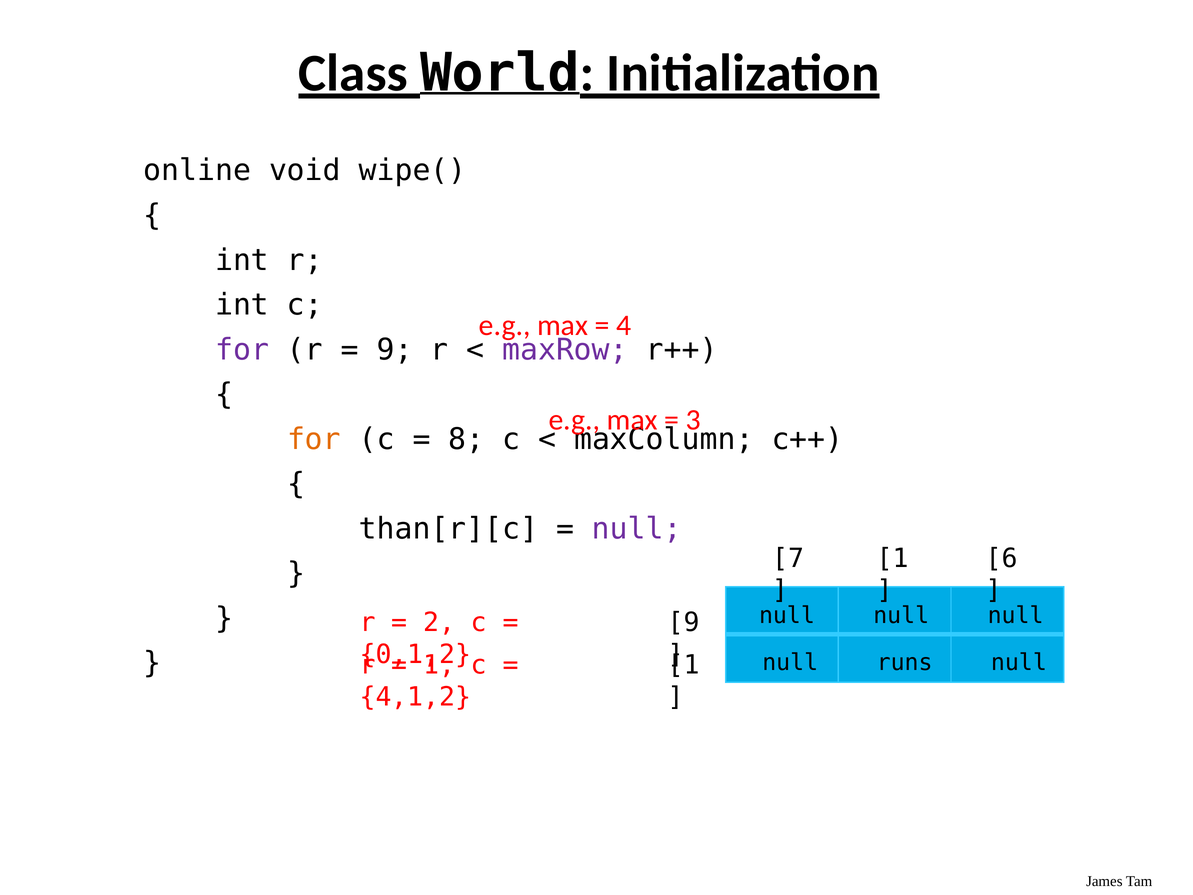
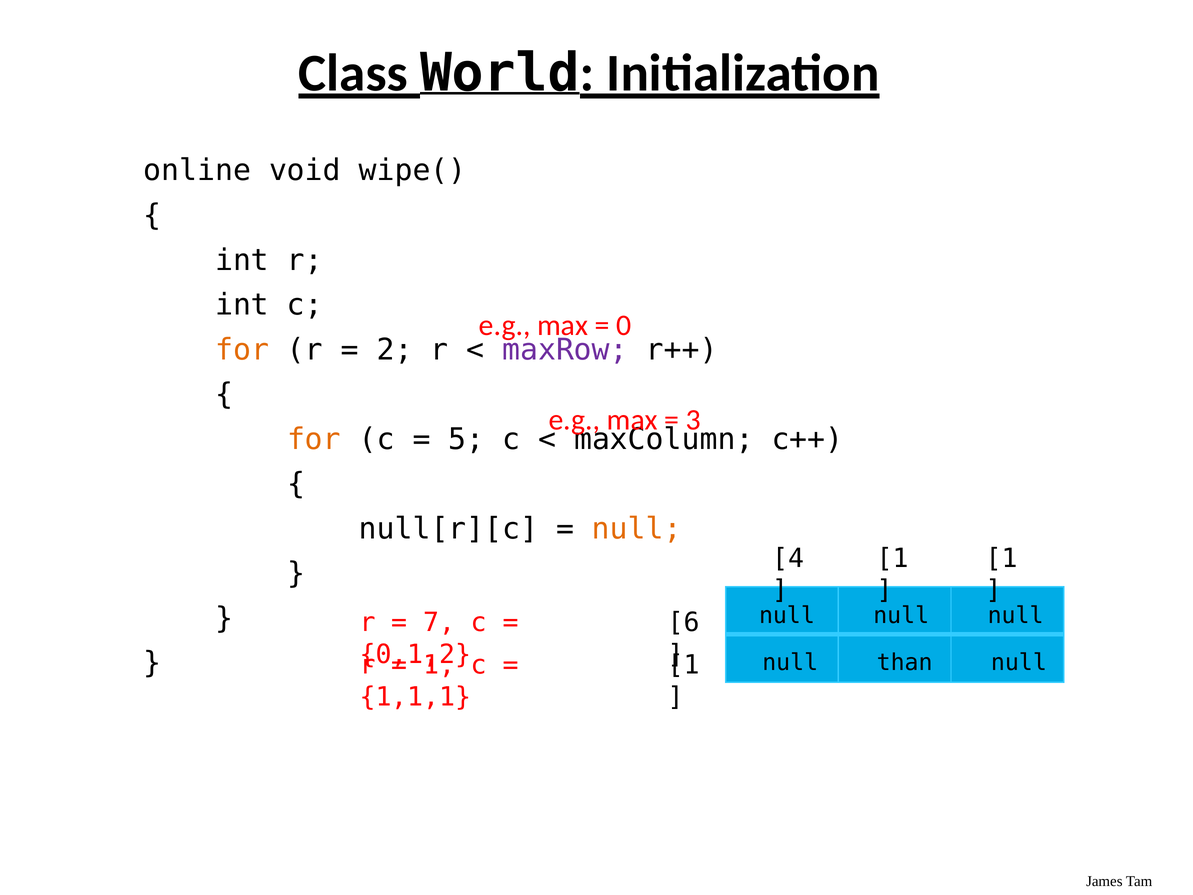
4: 4 -> 0
for at (242, 350) colour: purple -> orange
9 at (395, 350): 9 -> 2
8: 8 -> 5
than[r][c: than[r][c -> null[r][c
null at (637, 529) colour: purple -> orange
7: 7 -> 4
6 at (1002, 558): 6 -> 1
2: 2 -> 7
9 at (684, 622): 9 -> 6
runs: runs -> than
4,1,2: 4,1,2 -> 1,1,1
